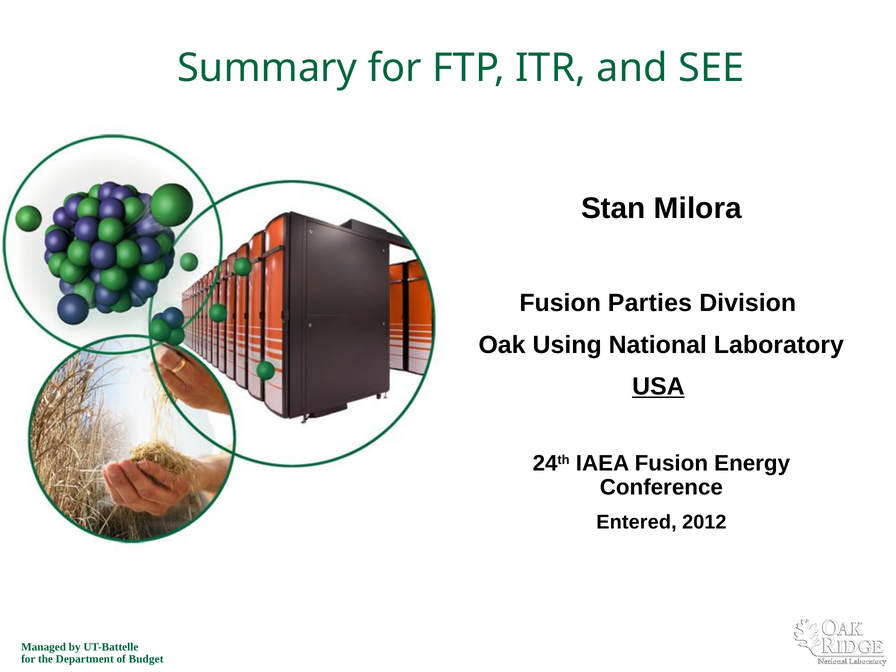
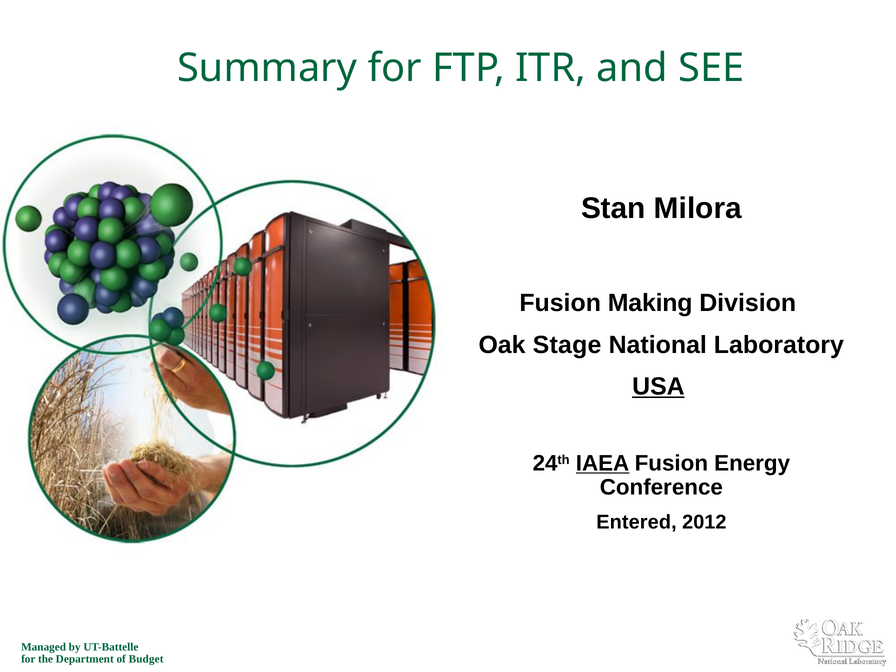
Parties: Parties -> Making
Using: Using -> Stage
IAEA underline: none -> present
